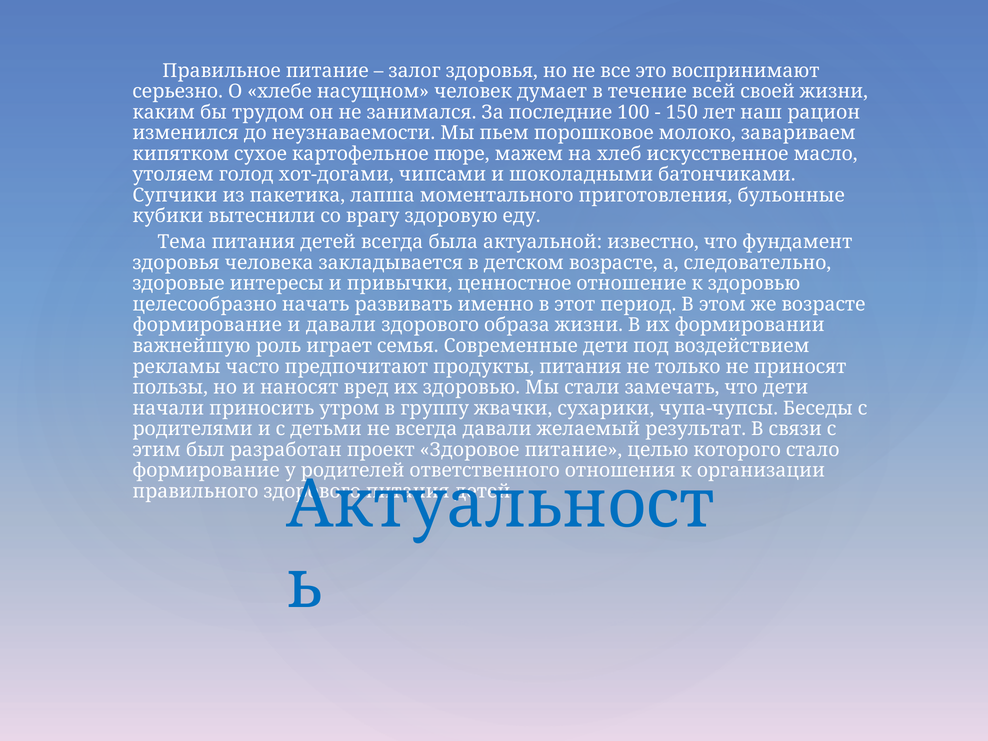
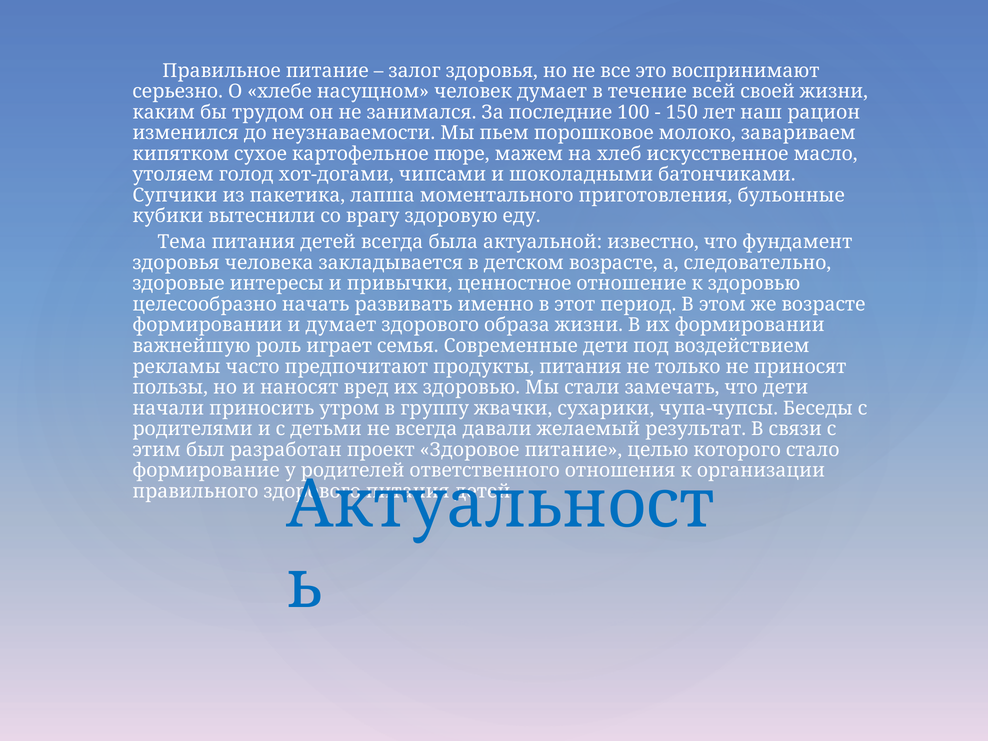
формирование at (207, 325): формирование -> формировании
и давали: давали -> думает
